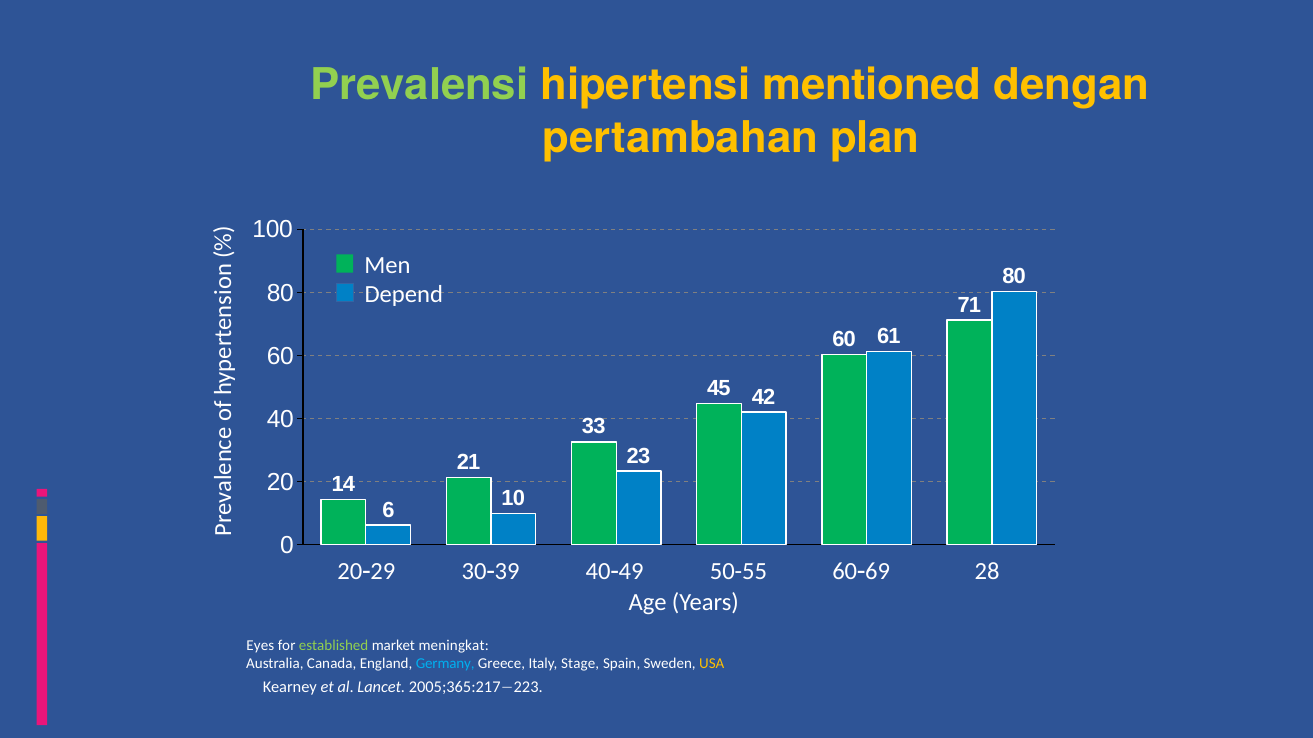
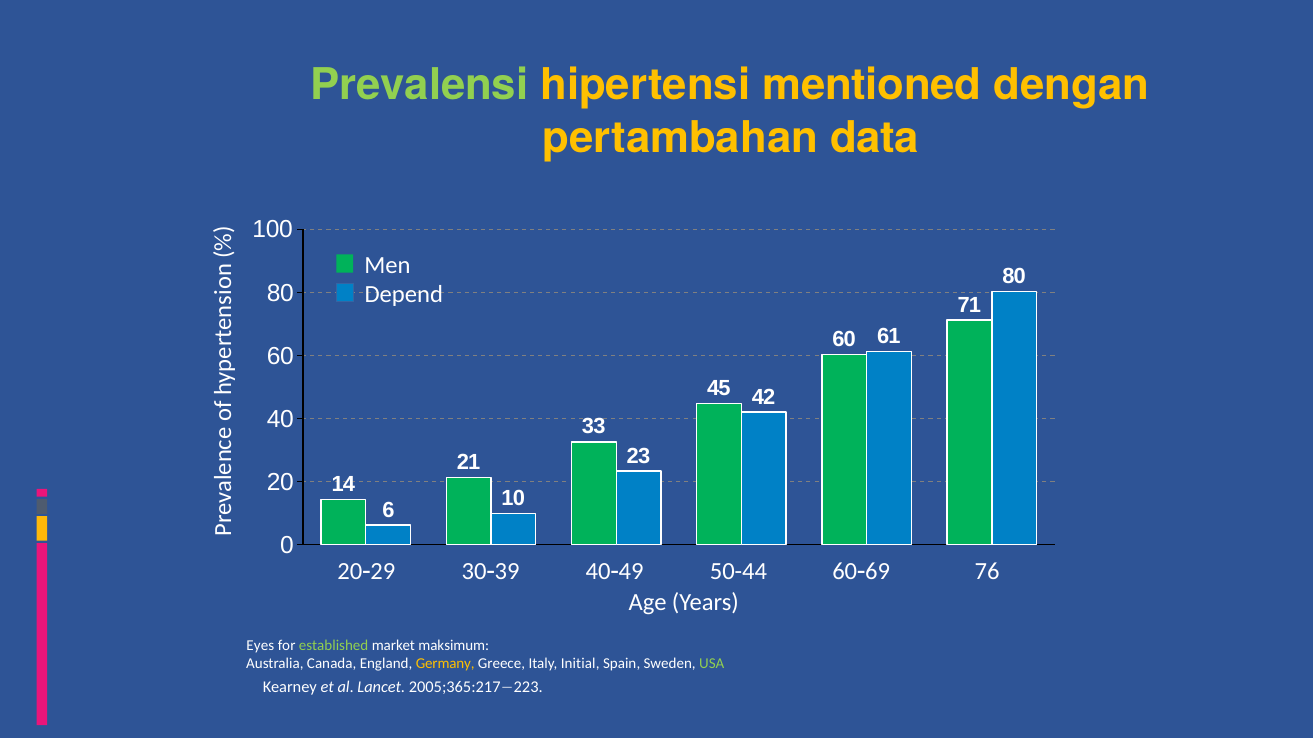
plan: plan -> data
50-55: 50-55 -> 50-44
28: 28 -> 76
meningkat: meningkat -> maksimum
Germany colour: light blue -> yellow
Stage: Stage -> Initial
USA colour: yellow -> light green
